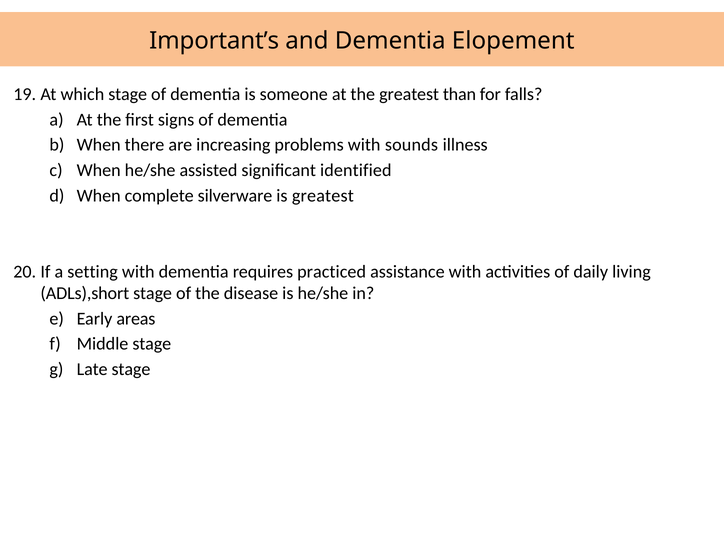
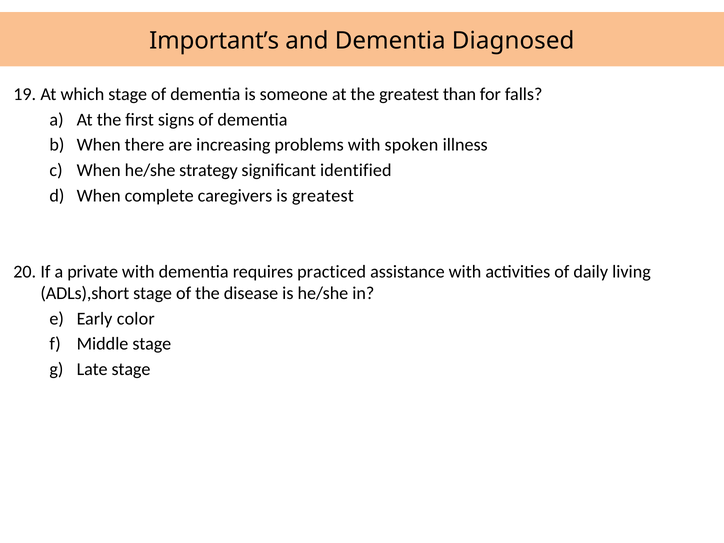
Elopement: Elopement -> Diagnosed
sounds: sounds -> spoken
assisted: assisted -> strategy
silverware: silverware -> caregivers
setting: setting -> private
areas: areas -> color
